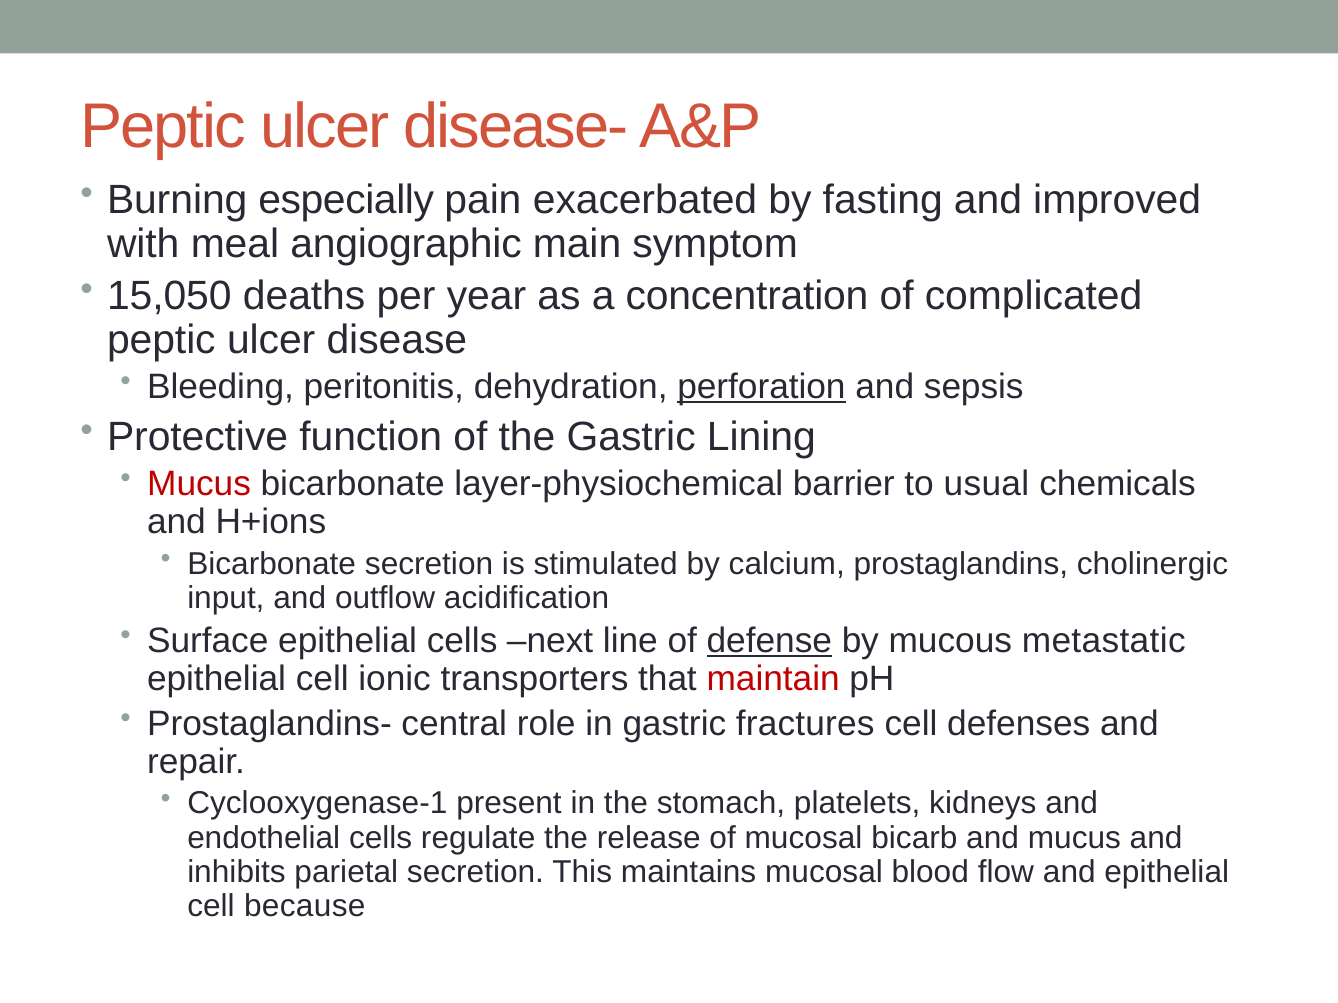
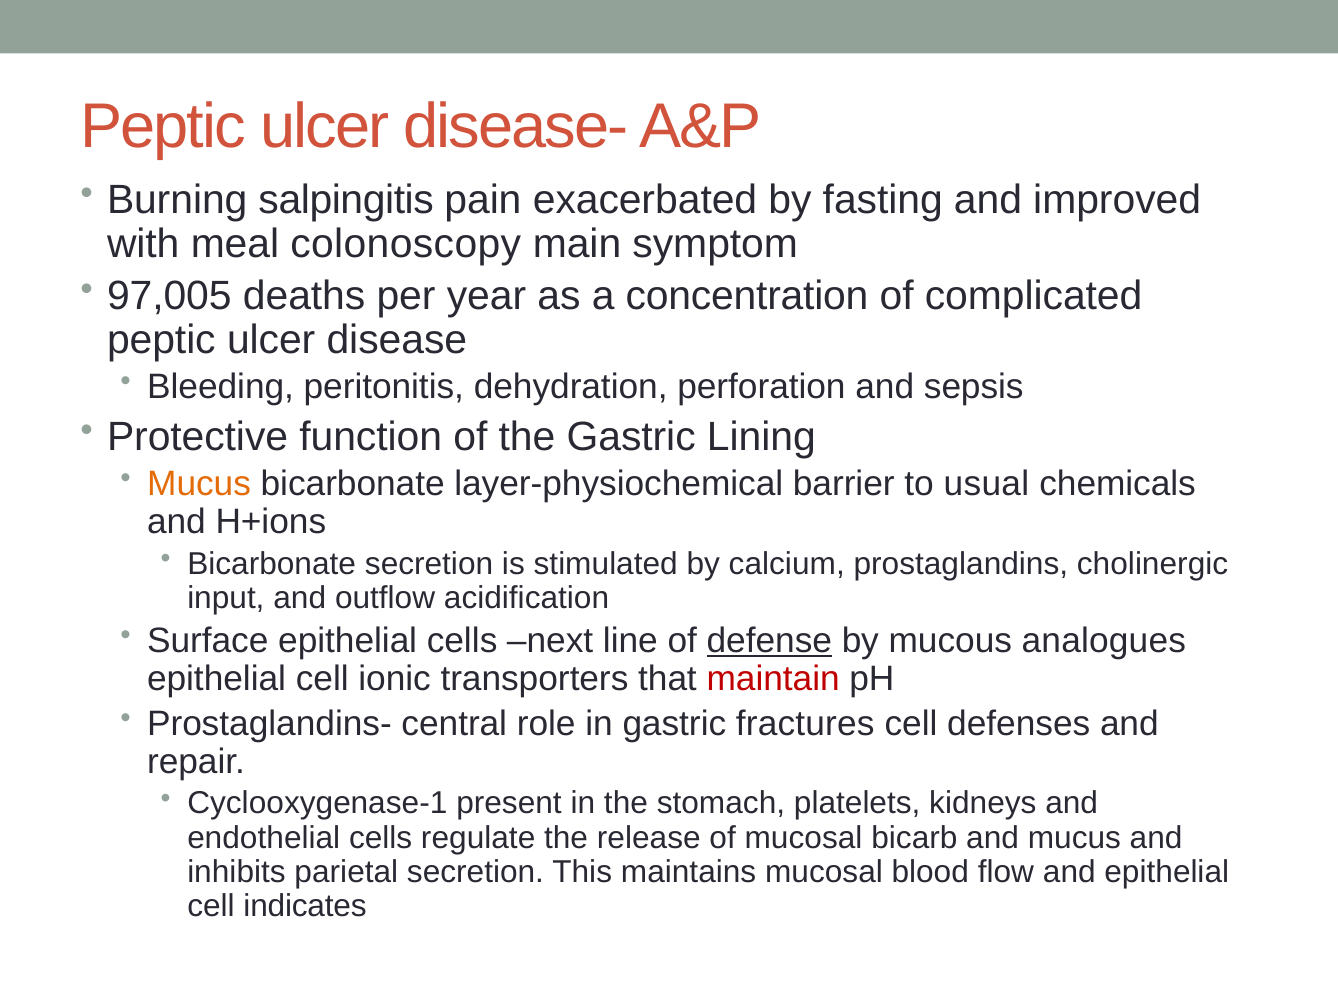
especially: especially -> salpingitis
angiographic: angiographic -> colonoscopy
15,050: 15,050 -> 97,005
perforation underline: present -> none
Mucus at (199, 484) colour: red -> orange
metastatic: metastatic -> analogues
because: because -> indicates
